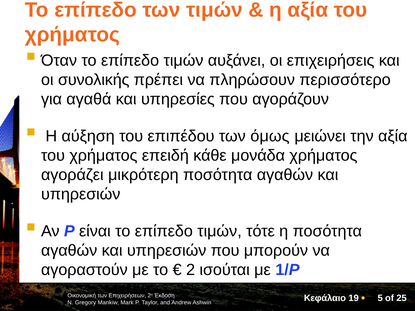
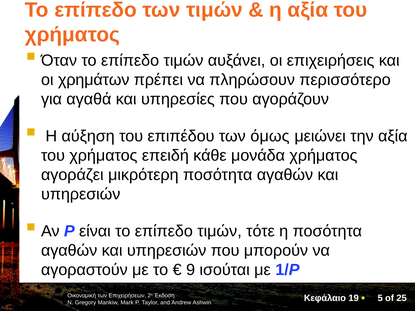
συνολικής: συνολικής -> χρημάτων
2: 2 -> 9
